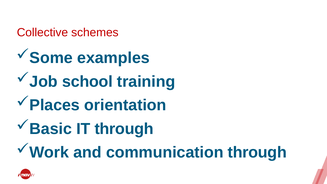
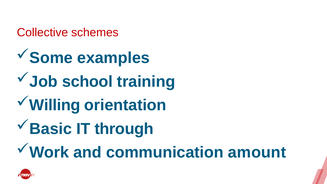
Places: Places -> Willing
communication through: through -> amount
